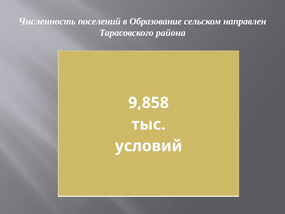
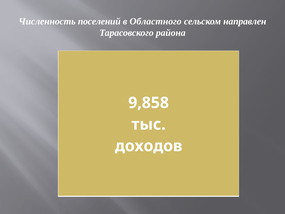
Образование: Образование -> Областного
условий: условий -> доходов
